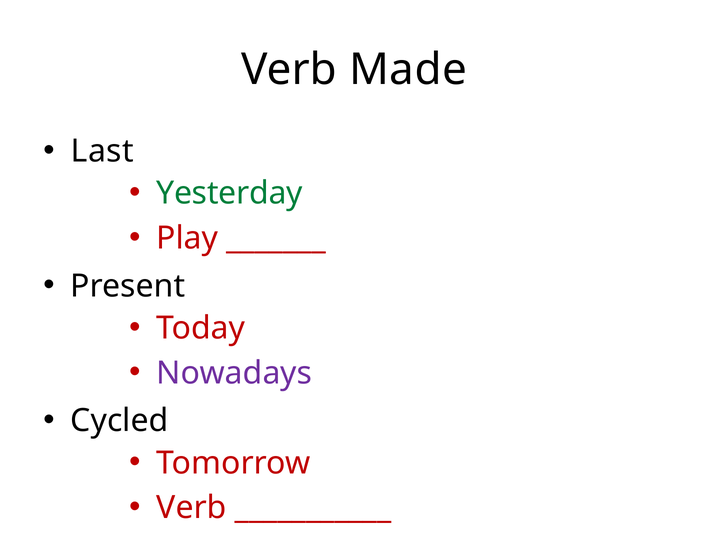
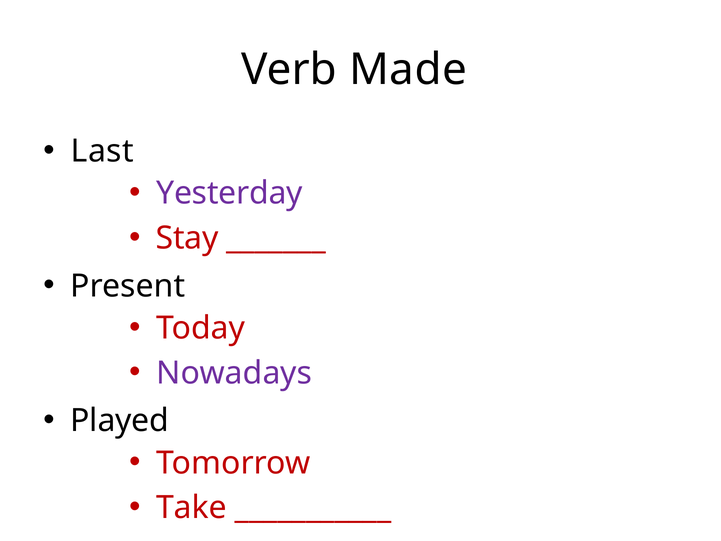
Yesterday colour: green -> purple
Play: Play -> Stay
Cycled: Cycled -> Played
Verb at (191, 508): Verb -> Take
